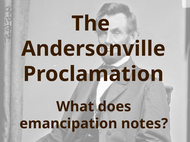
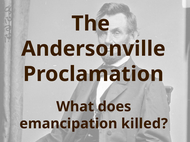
notes: notes -> killed
